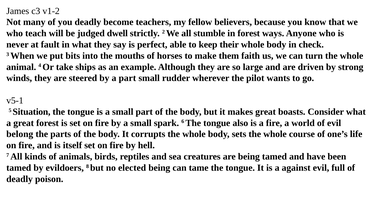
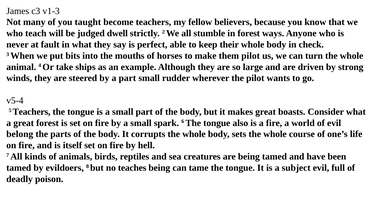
v1-2: v1-2 -> v1-3
you deadly: deadly -> taught
them faith: faith -> pilot
v5-1: v5-1 -> v5-4
5 Situation: Situation -> Teachers
elected: elected -> teaches
against: against -> subject
